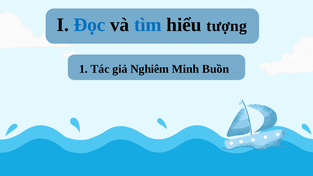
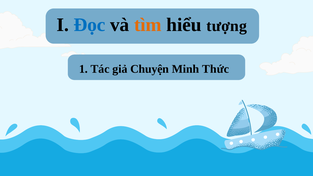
tìm colour: blue -> orange
Nghiêm: Nghiêm -> Chuyện
Buồn: Buồn -> Thức
